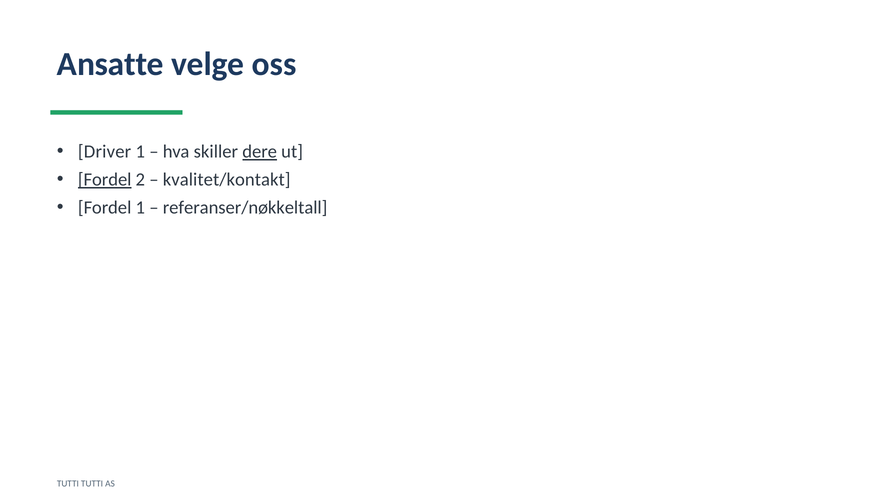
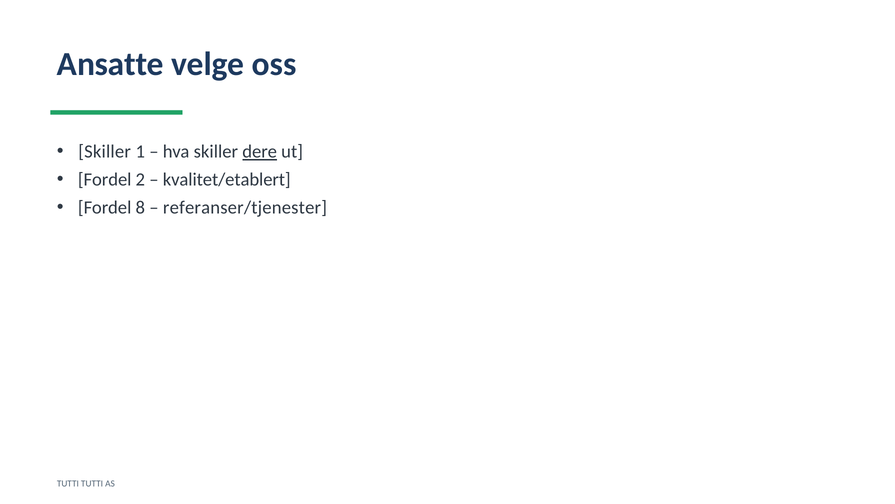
Driver at (105, 152): Driver -> Skiller
Fordel at (105, 180) underline: present -> none
kvalitet/kontakt: kvalitet/kontakt -> kvalitet/etablert
Fordel 1: 1 -> 8
referanser/nøkkeltall: referanser/nøkkeltall -> referanser/tjenester
